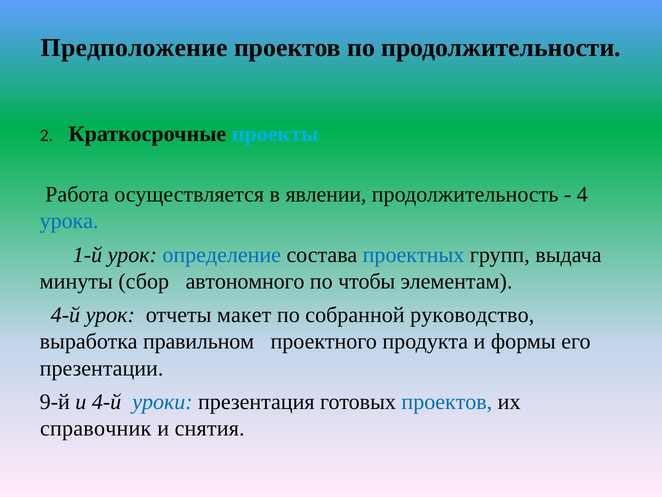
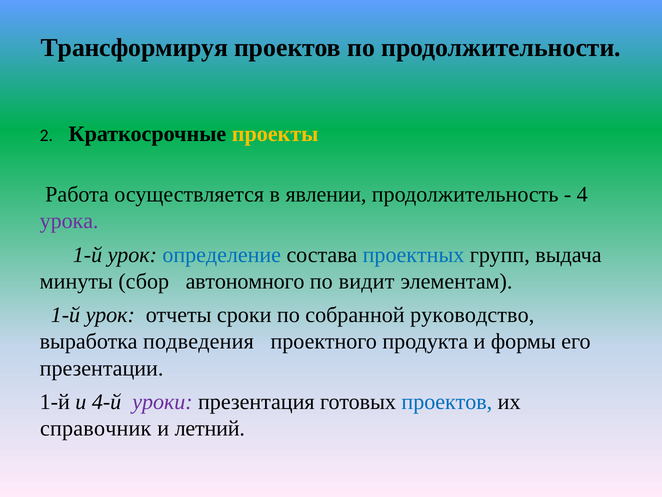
Предположение: Предположение -> Трансформируя
проекты colour: light blue -> yellow
урока colour: blue -> purple
чтобы: чтобы -> видит
4-й at (65, 315): 4-й -> 1-й
макет: макет -> сроки
правильном: правильном -> подведения
9-й at (55, 402): 9-й -> 1-й
уроки colour: blue -> purple
снятия: снятия -> летний
